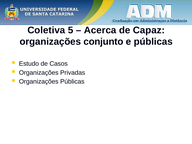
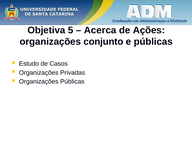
Coletiva: Coletiva -> Objetiva
Capaz: Capaz -> Ações
